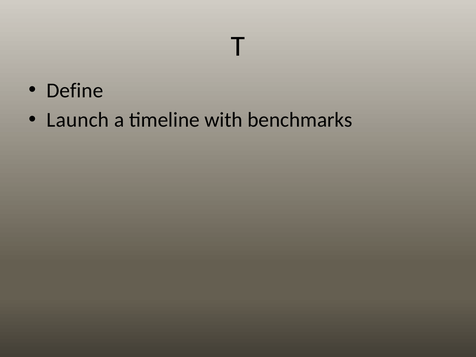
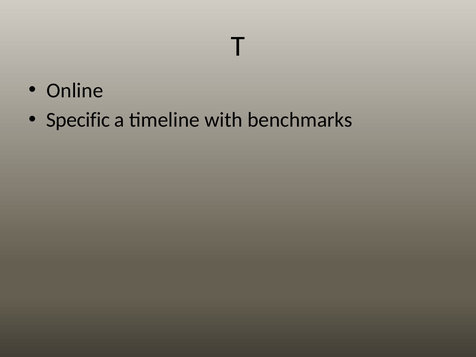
Define: Define -> Online
Launch: Launch -> Specific
